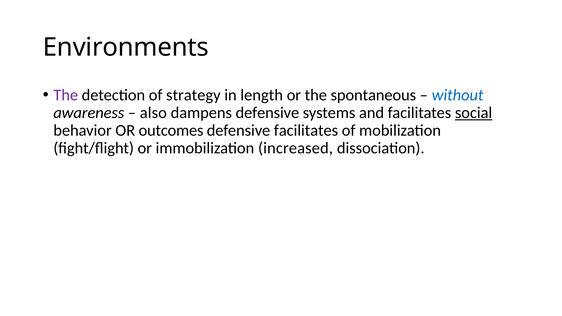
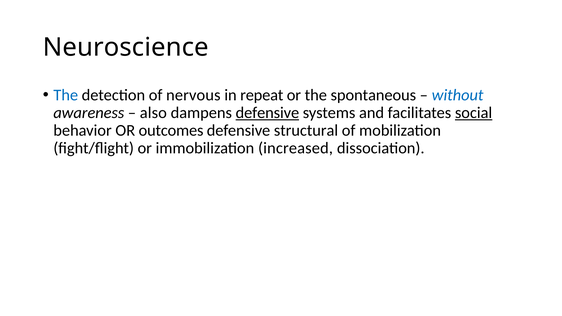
Environments: Environments -> Neuroscience
The at (66, 95) colour: purple -> blue
strategy: strategy -> nervous
length: length -> repeat
defensive at (267, 113) underline: none -> present
defensive facilitates: facilitates -> structural
